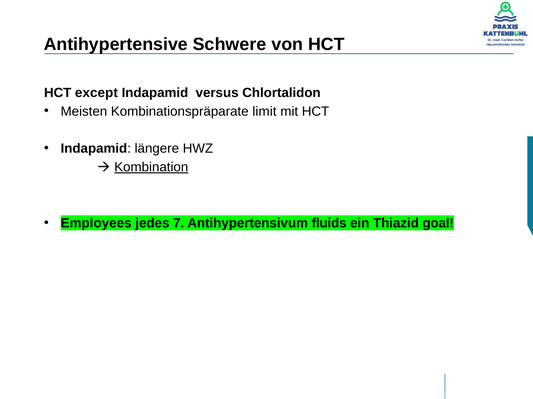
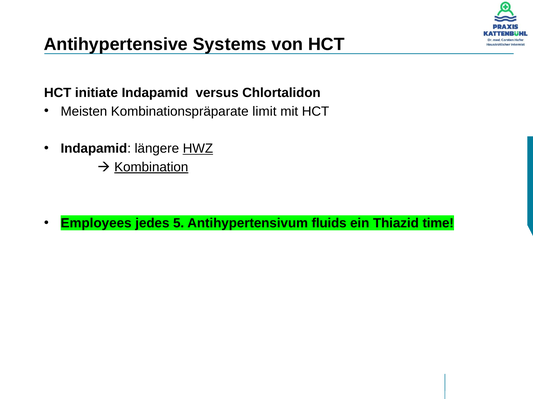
Schwere: Schwere -> Systems
except: except -> initiate
HWZ underline: none -> present
7: 7 -> 5
goal: goal -> time
